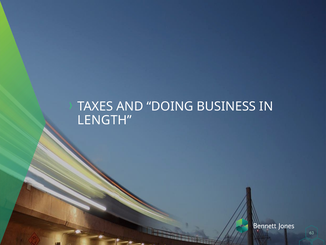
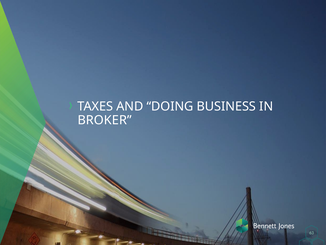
LENGTH: LENGTH -> BROKER
